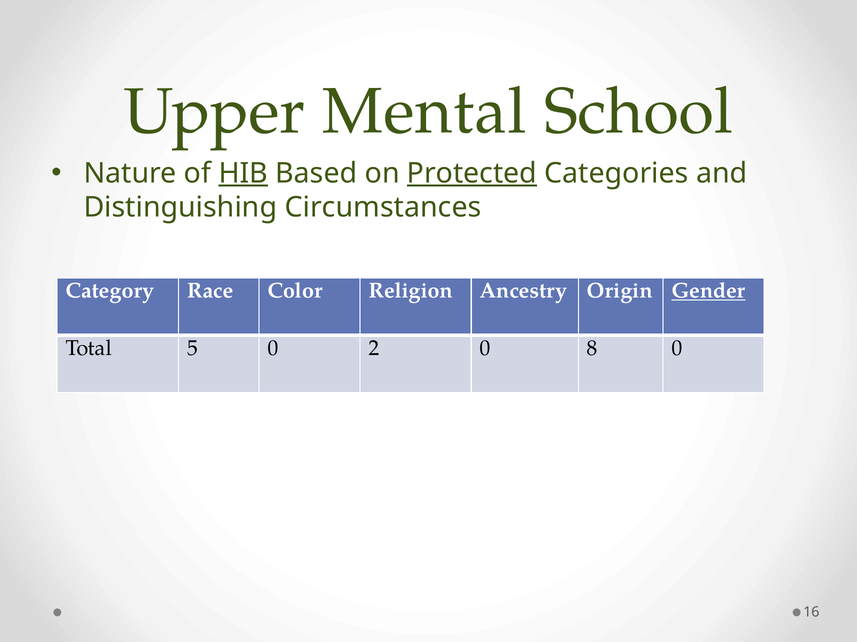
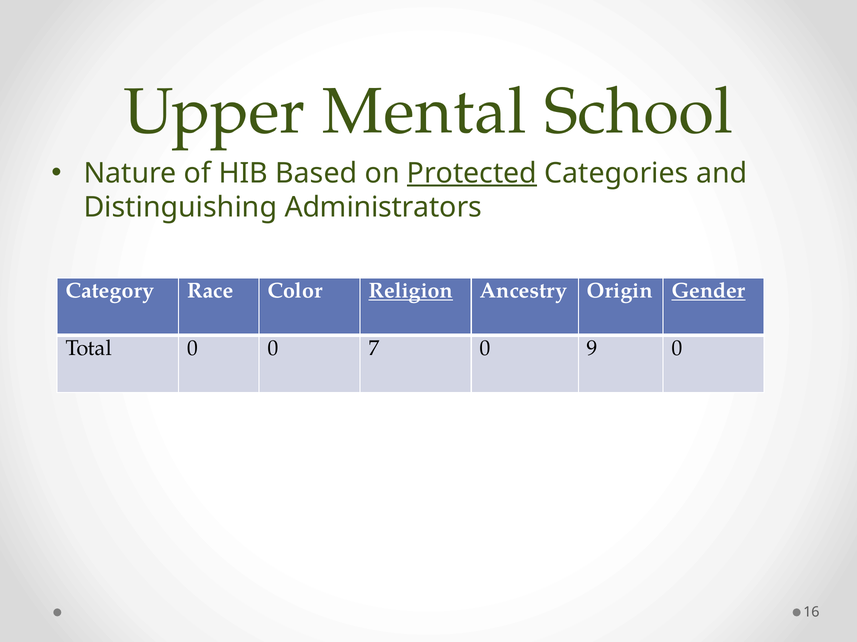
HIB underline: present -> none
Circumstances: Circumstances -> Administrators
Religion underline: none -> present
Total 5: 5 -> 0
2: 2 -> 7
8: 8 -> 9
